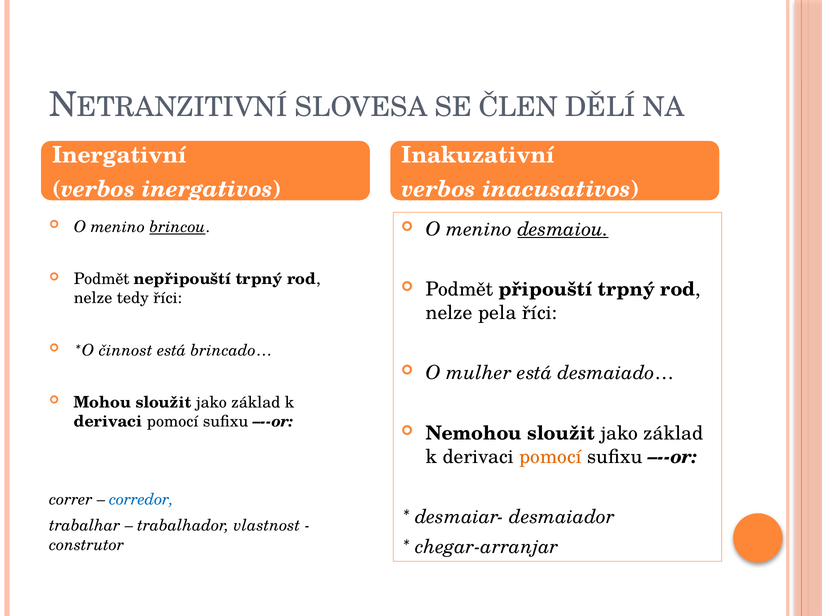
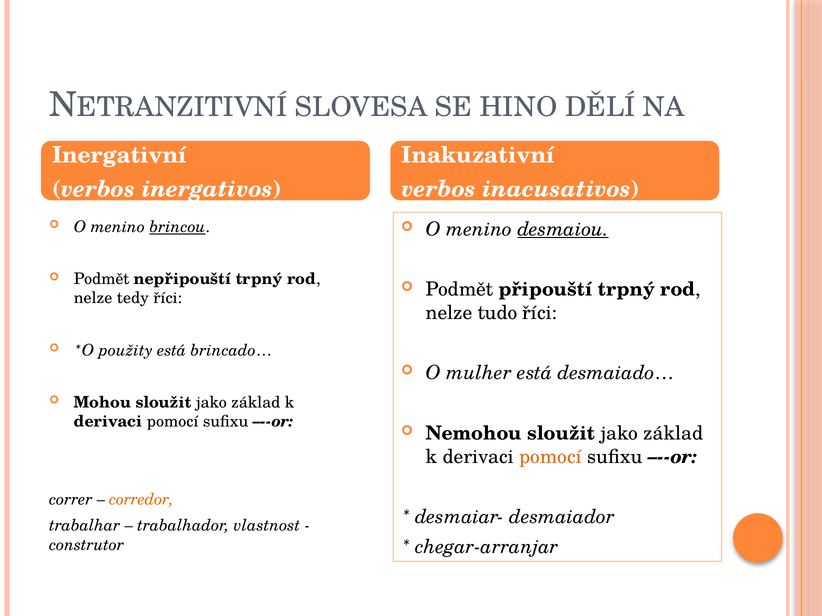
ČLEN: ČLEN -> HINO
pela: pela -> tudo
činnost: činnost -> použity
corredor colour: blue -> orange
